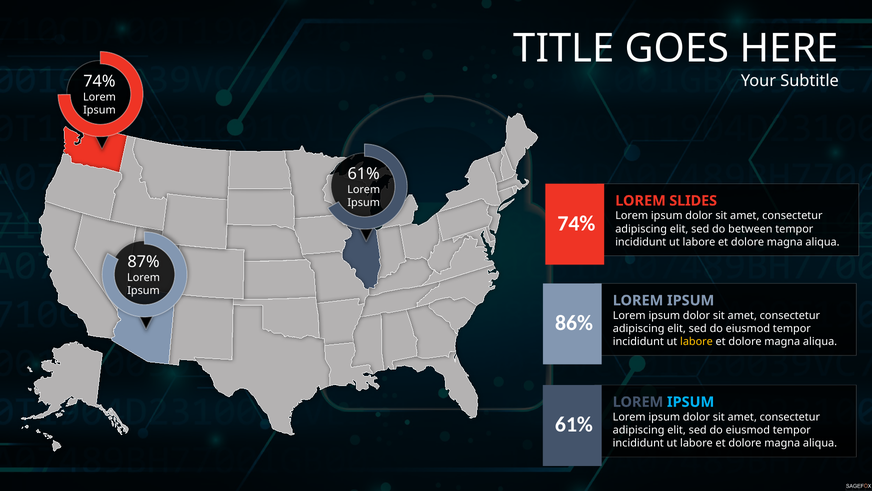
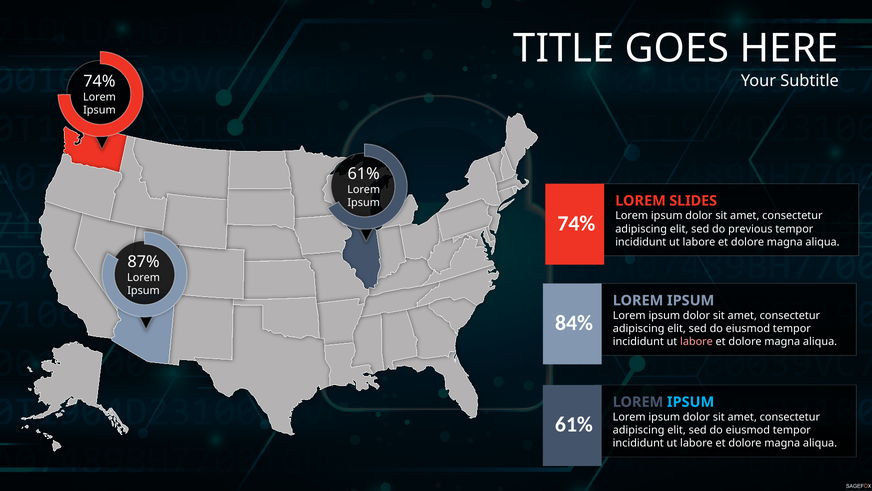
between: between -> previous
86%: 86% -> 84%
labore at (696, 341) colour: yellow -> pink
